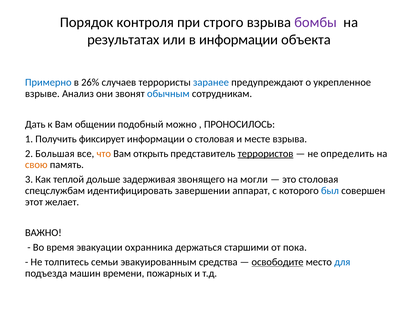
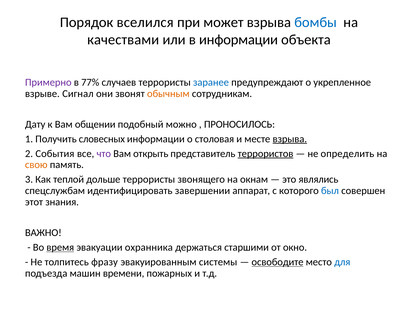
контроля: контроля -> вселился
строго: строго -> может
бомбы colour: purple -> blue
результатах: результатах -> качествами
Примерно colour: blue -> purple
26%: 26% -> 77%
Анализ: Анализ -> Сигнал
обычным colour: blue -> orange
Дать: Дать -> Дату
фиксирует: фиксирует -> словесных
взрыва at (290, 139) underline: none -> present
Большая: Большая -> События
что colour: orange -> purple
дольше задерживая: задерживая -> террористы
могли: могли -> окнам
это столовая: столовая -> являлись
желает: желает -> знания
время underline: none -> present
пока: пока -> окно
семьи: семьи -> фразу
средства: средства -> системы
